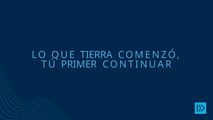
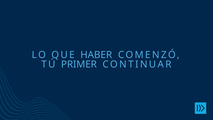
TIERRA: TIERRA -> HABER
